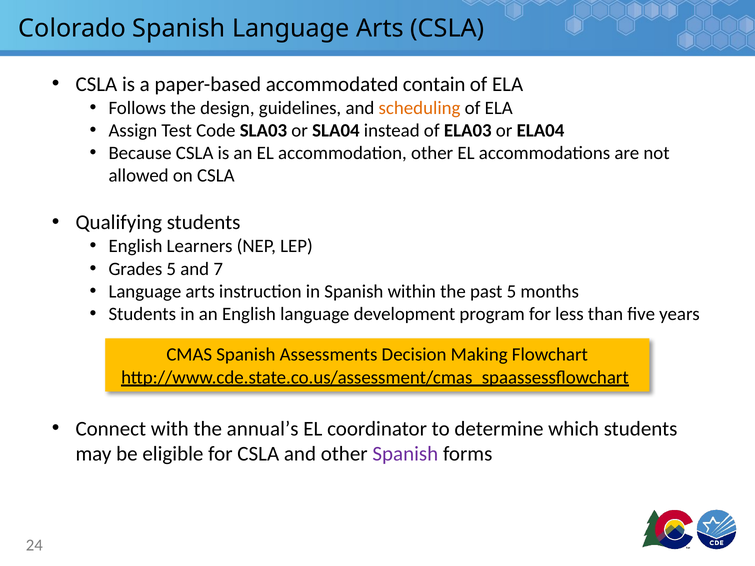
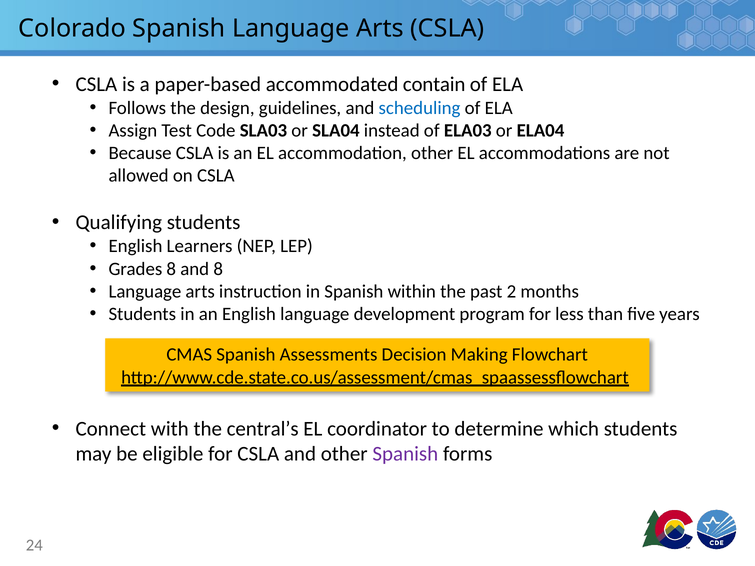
scheduling colour: orange -> blue
Grades 5: 5 -> 8
and 7: 7 -> 8
past 5: 5 -> 2
annual’s: annual’s -> central’s
